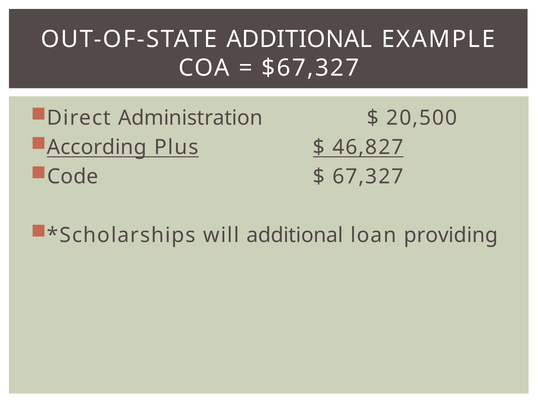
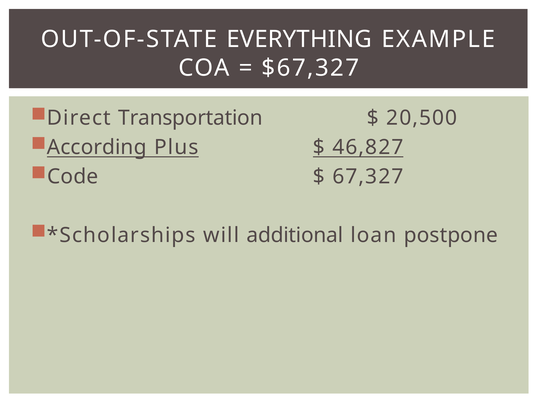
OUT-OF-STATE ADDITIONAL: ADDITIONAL -> EVERYTHING
Administration: Administration -> Transportation
providing: providing -> postpone
